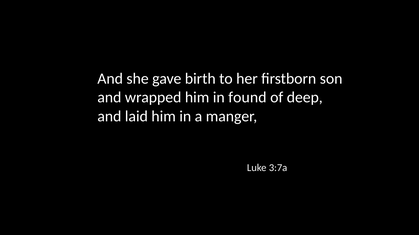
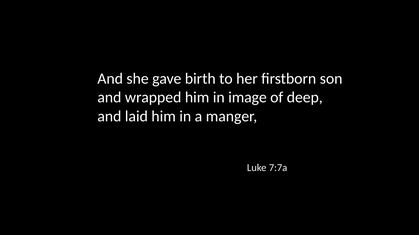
found: found -> image
3:7a: 3:7a -> 7:7a
